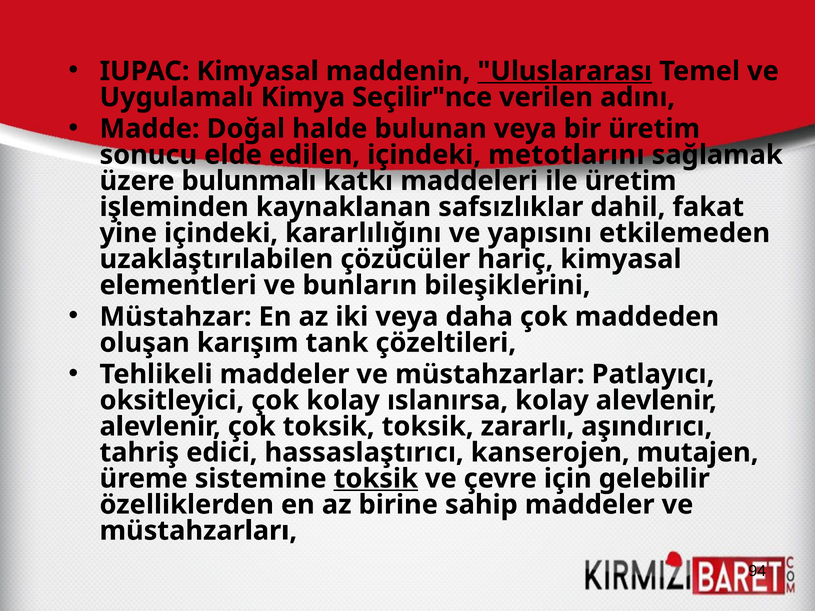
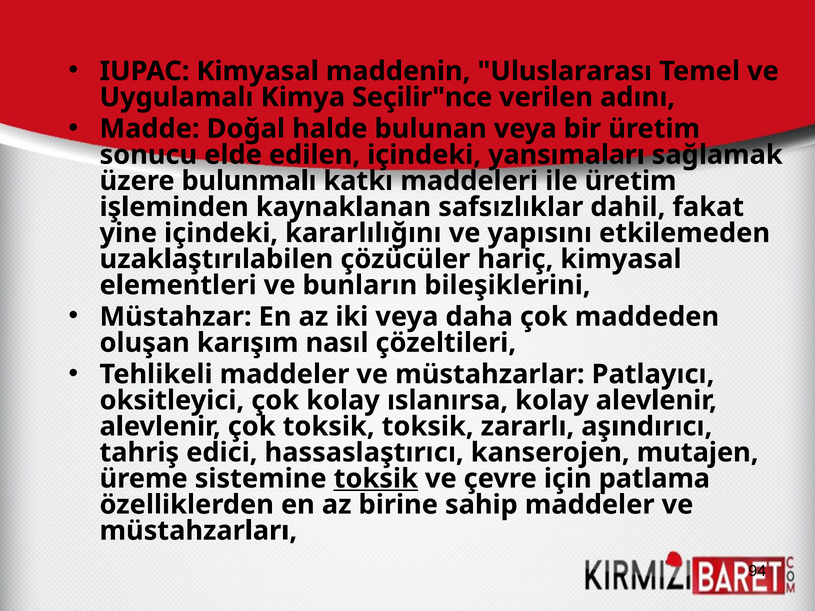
Uluslararası underline: present -> none
metotlarını: metotlarını -> yansımaları
tank: tank -> nasıl
gelebilir: gelebilir -> patlama
